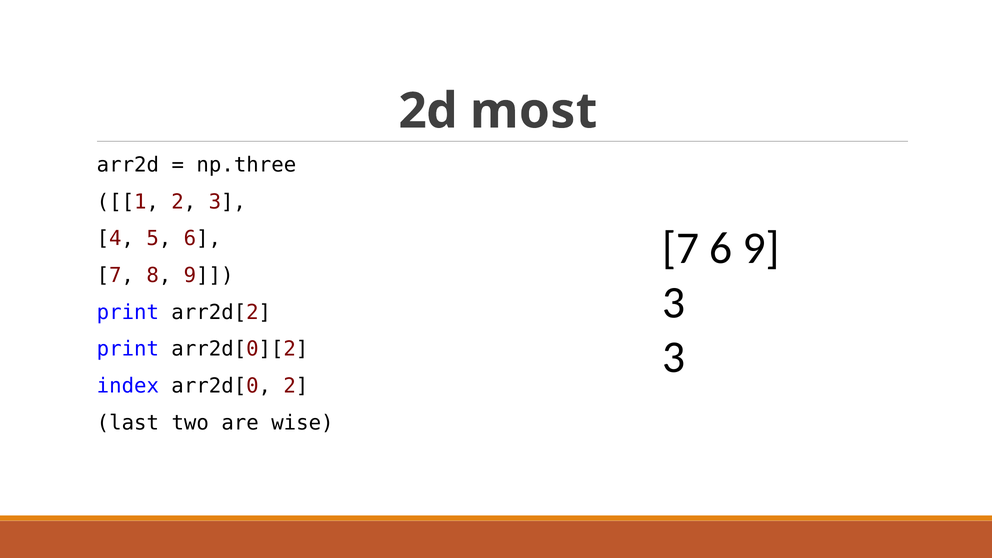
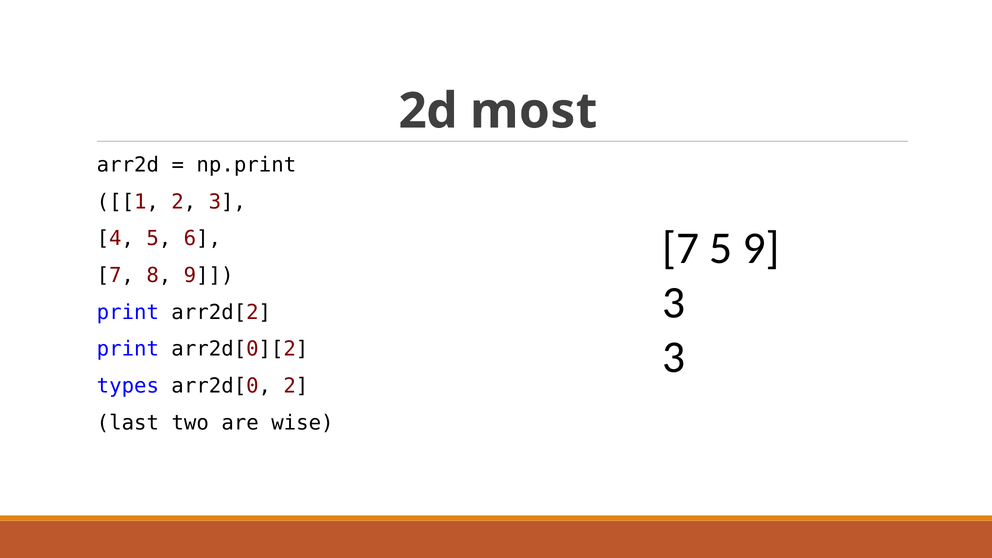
np.three: np.three -> np.print
7 6: 6 -> 5
index: index -> types
